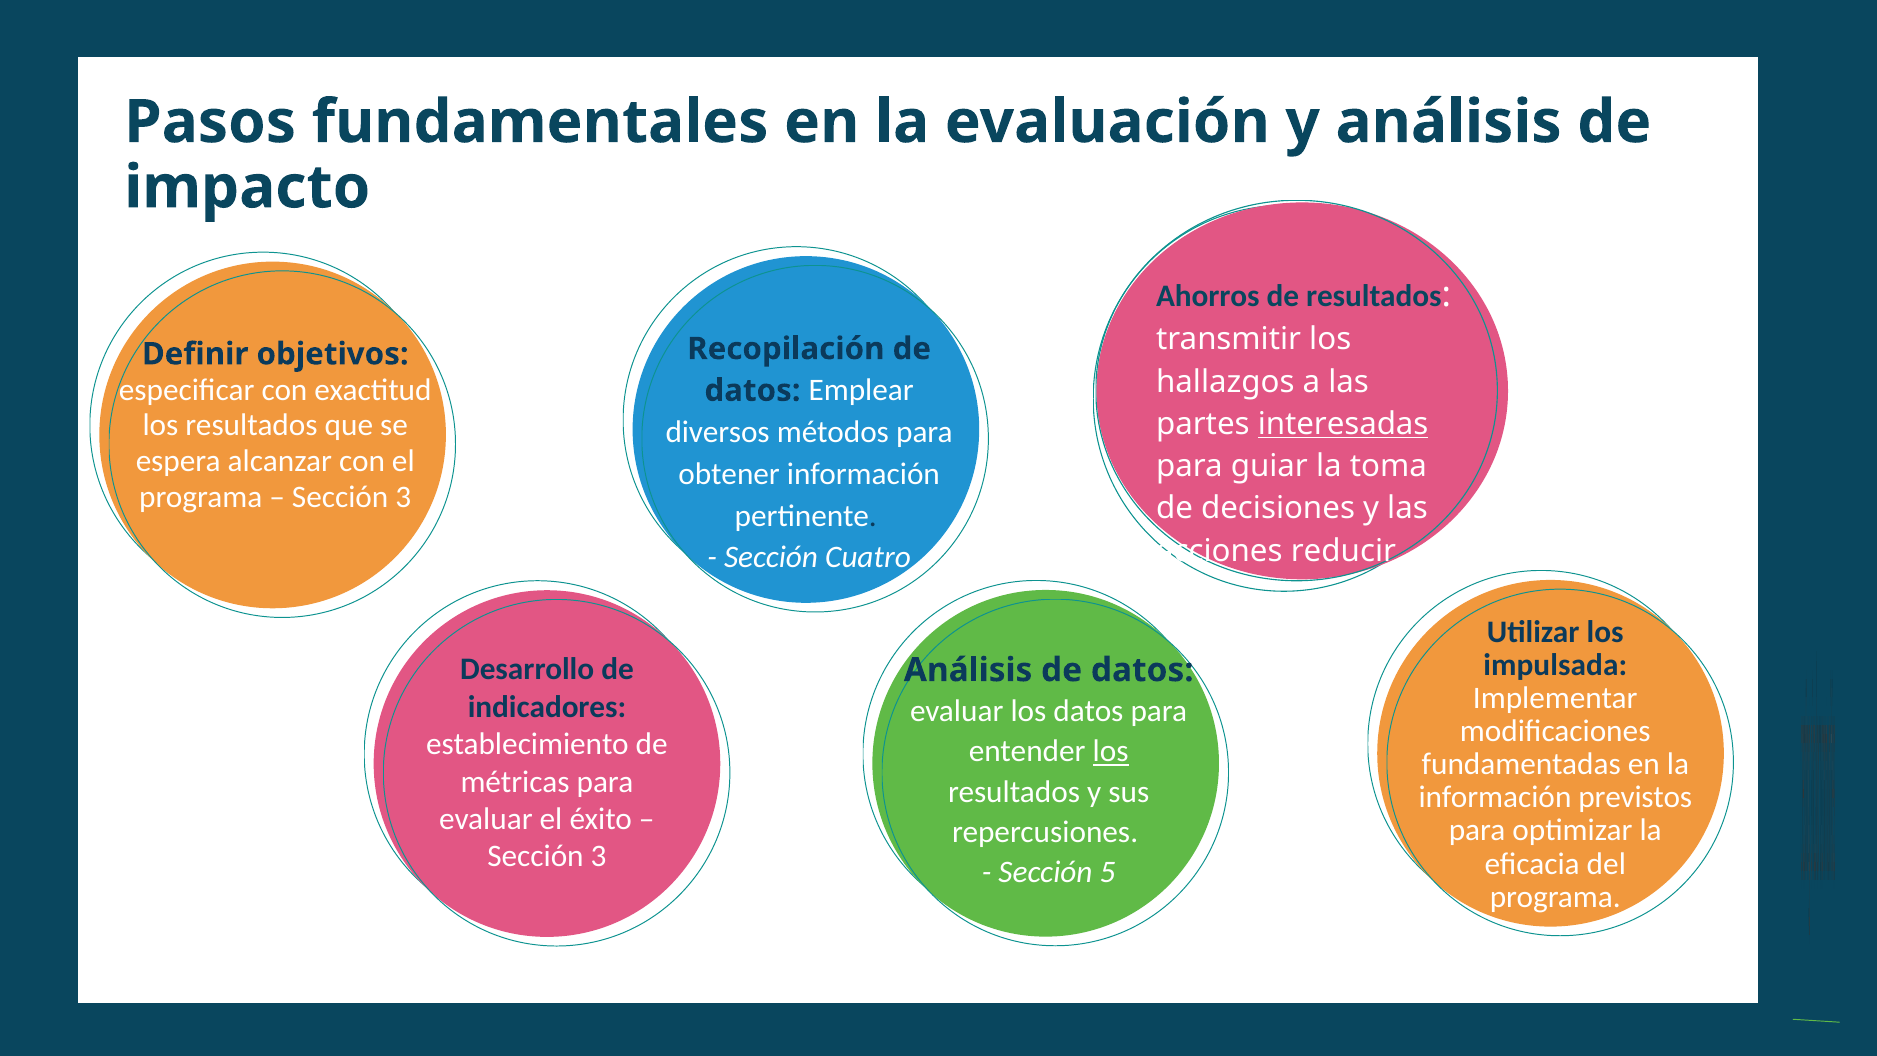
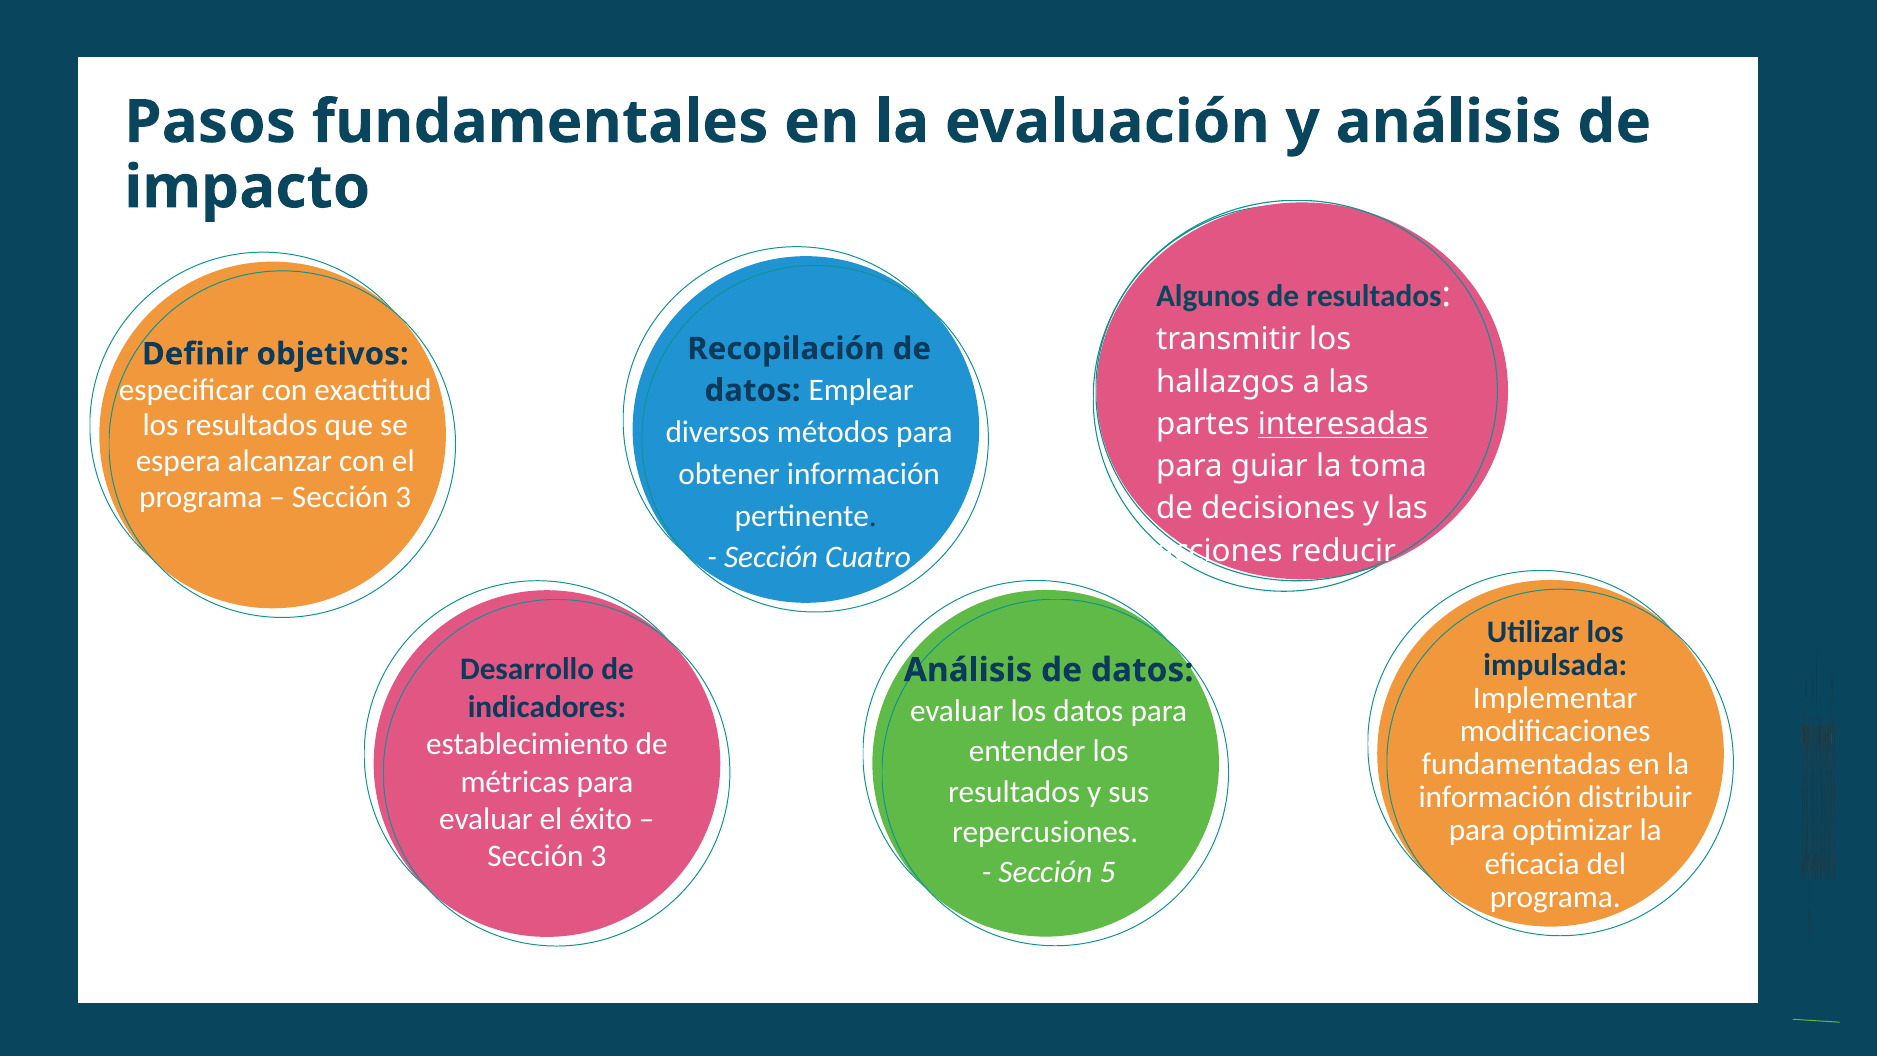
Ahorros: Ahorros -> Algunos
los at (1111, 751) underline: present -> none
previstos: previstos -> distribuir
